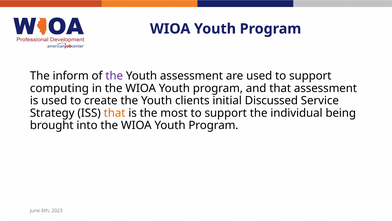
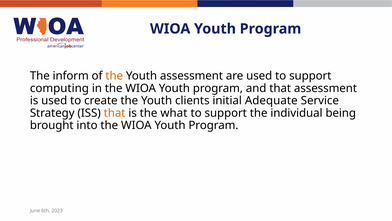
the at (114, 76) colour: purple -> orange
Discussed: Discussed -> Adequate
most: most -> what
